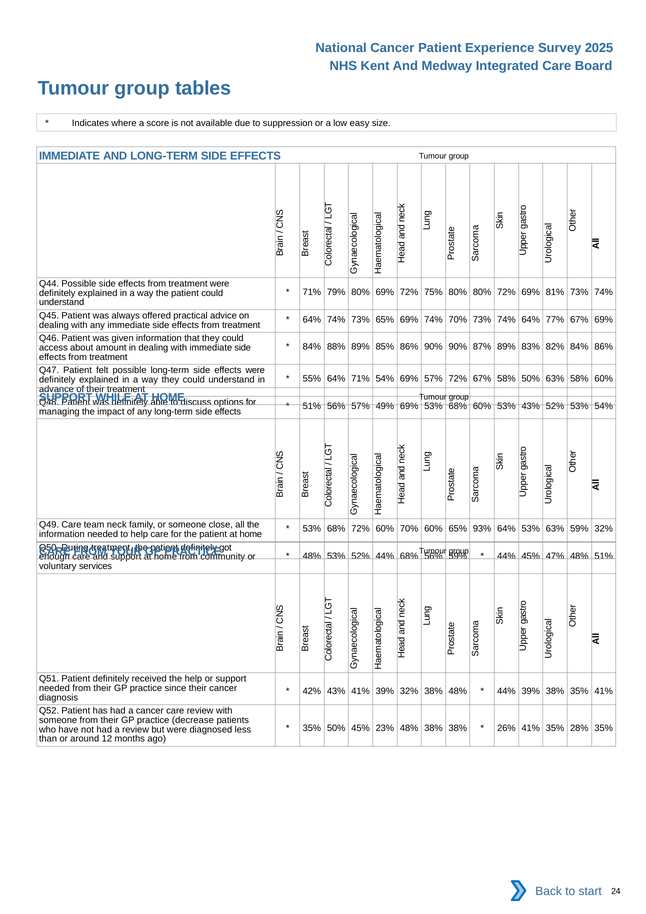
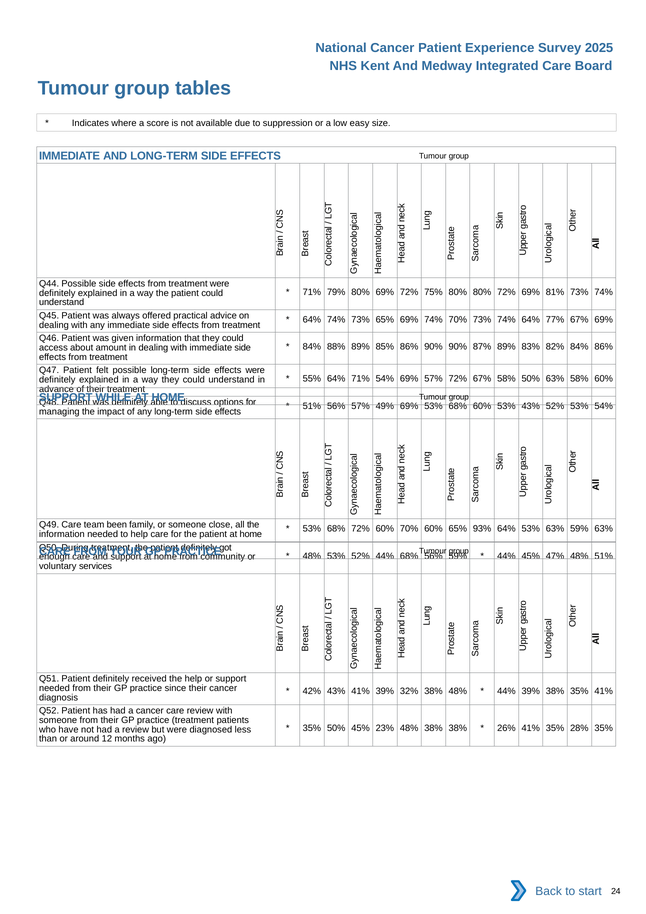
neck: neck -> been
59% 32%: 32% -> 63%
practice decrease: decrease -> treatment
